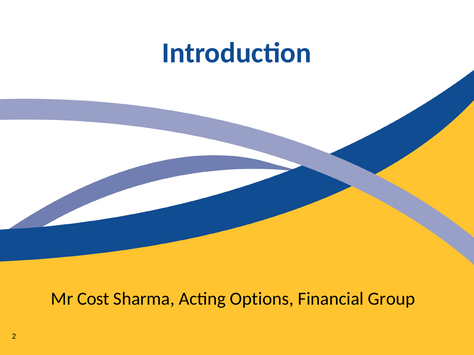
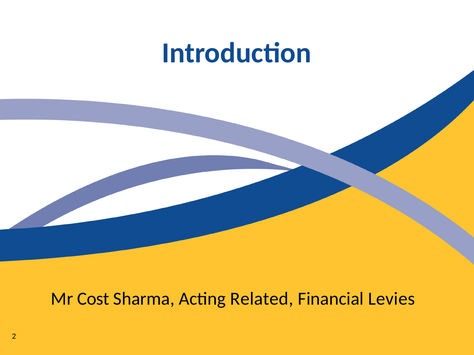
Options: Options -> Related
Group: Group -> Levies
